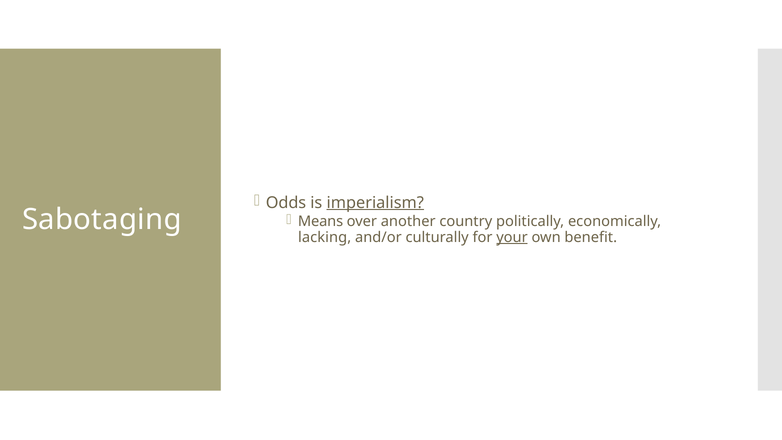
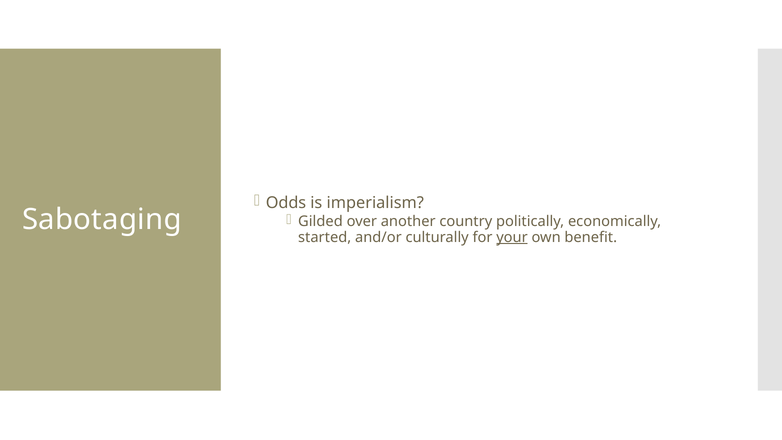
imperialism underline: present -> none
Means: Means -> Gilded
lacking: lacking -> started
